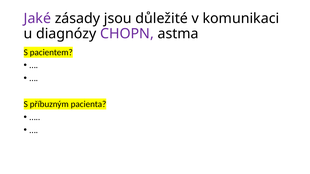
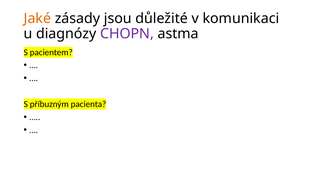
Jaké colour: purple -> orange
